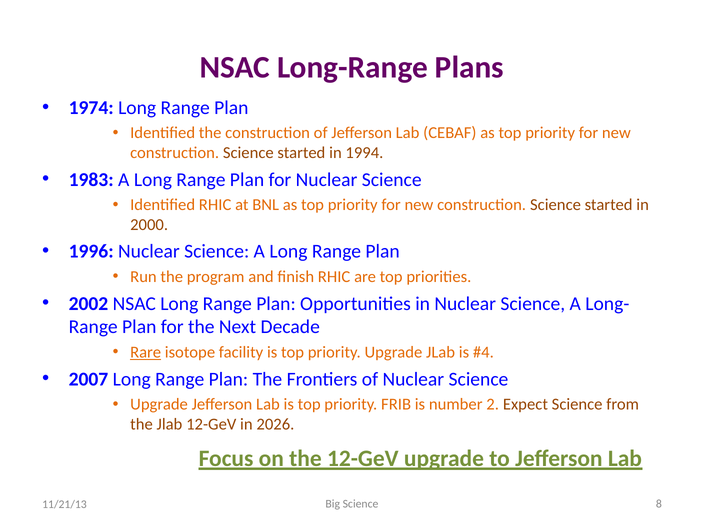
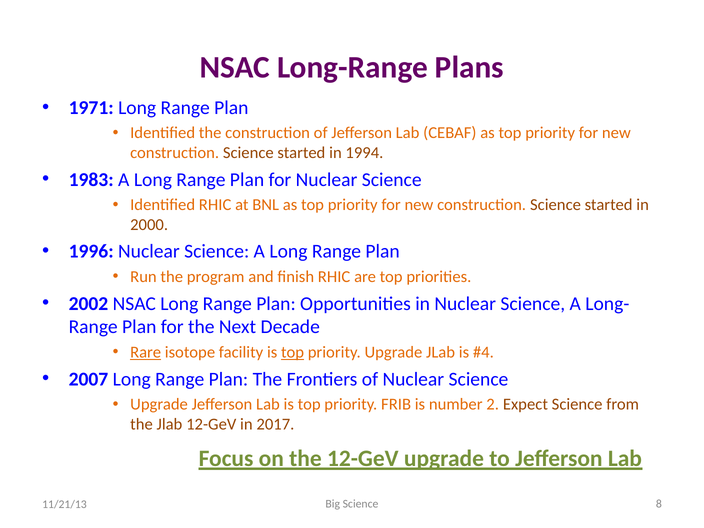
1974: 1974 -> 1971
top at (293, 352) underline: none -> present
2026: 2026 -> 2017
